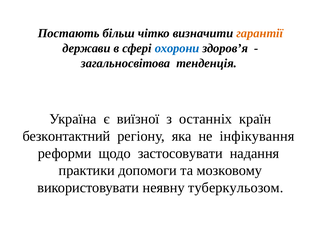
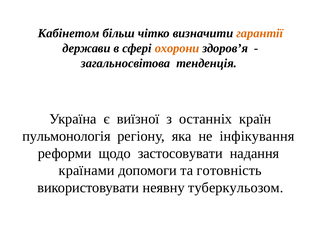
Постають: Постають -> Кабінетом
охорони colour: blue -> orange
безконтактний: безконтактний -> пульмонологія
практики: практики -> країнами
мозковому: мозковому -> готовність
